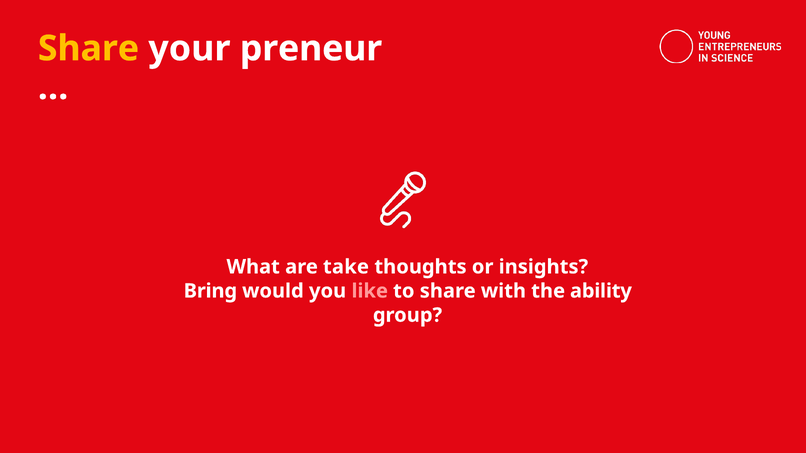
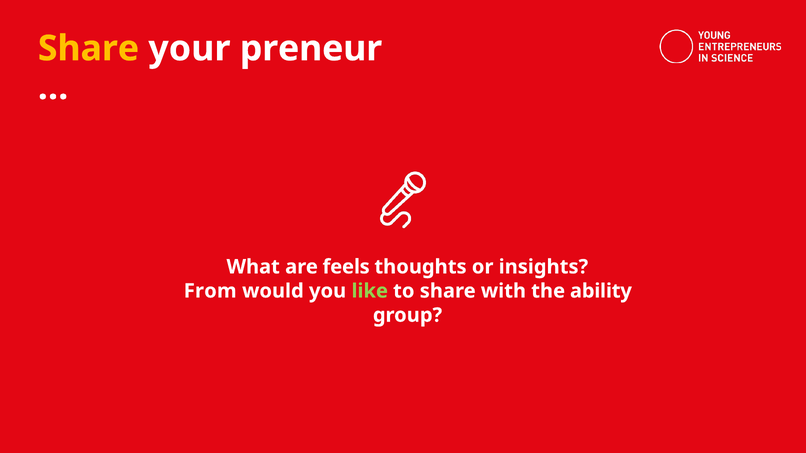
take: take -> feels
Bring: Bring -> From
like colour: pink -> light green
